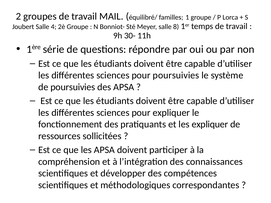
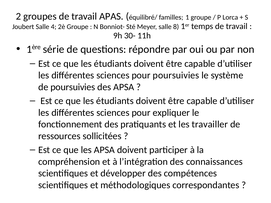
MAIL: MAIL -> APAS
les expliquer: expliquer -> travailler
